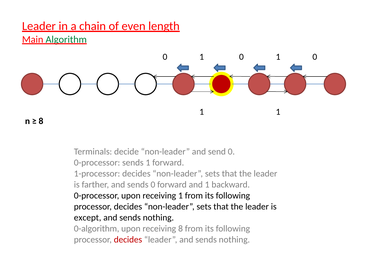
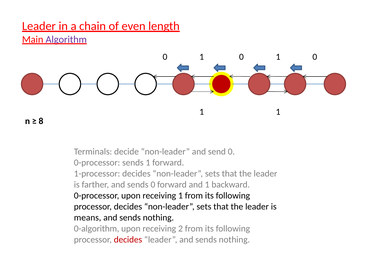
Algorithm colour: green -> purple
except: except -> means
receiving 8: 8 -> 2
